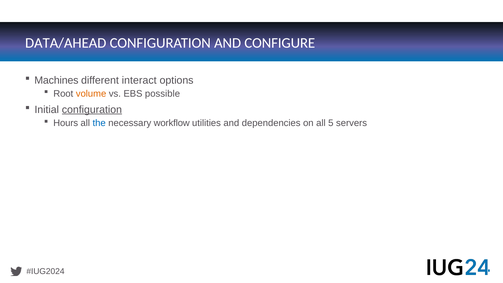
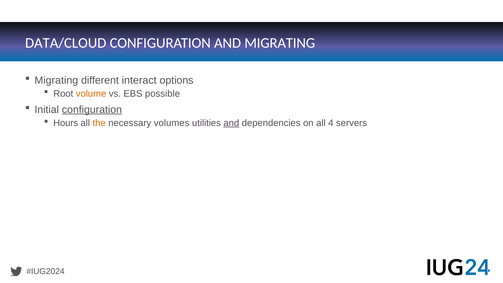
DATA/AHEAD: DATA/AHEAD -> DATA/CLOUD
AND CONFIGURE: CONFIGURE -> MIGRATING
Machines at (56, 80): Machines -> Migrating
the colour: blue -> orange
workflow: workflow -> volumes
and at (231, 123) underline: none -> present
5: 5 -> 4
